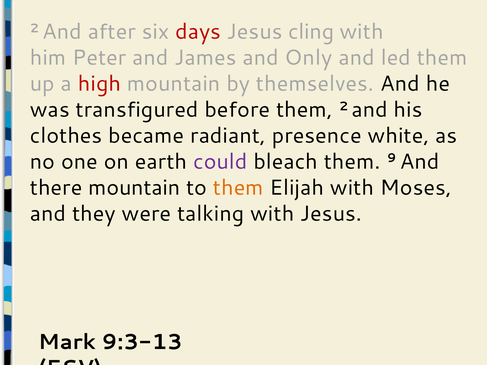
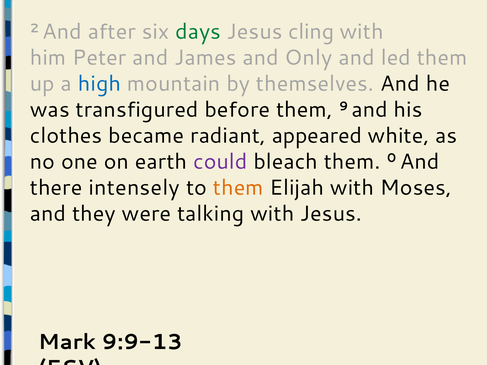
days colour: red -> green
high colour: red -> blue
them 2: 2 -> 9
presence: presence -> appeared
9: 9 -> 0
there mountain: mountain -> intensely
9:3-13: 9:3-13 -> 9:9-13
